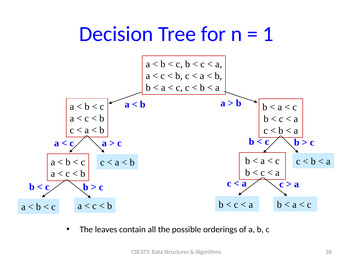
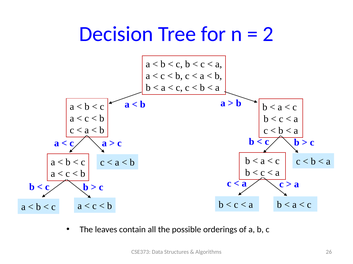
1: 1 -> 2
